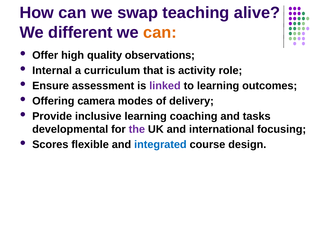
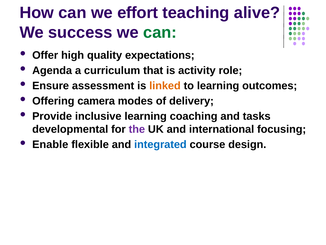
swap: swap -> effort
different: different -> success
can at (160, 32) colour: orange -> green
observations: observations -> expectations
Internal: Internal -> Agenda
linked colour: purple -> orange
Scores: Scores -> Enable
